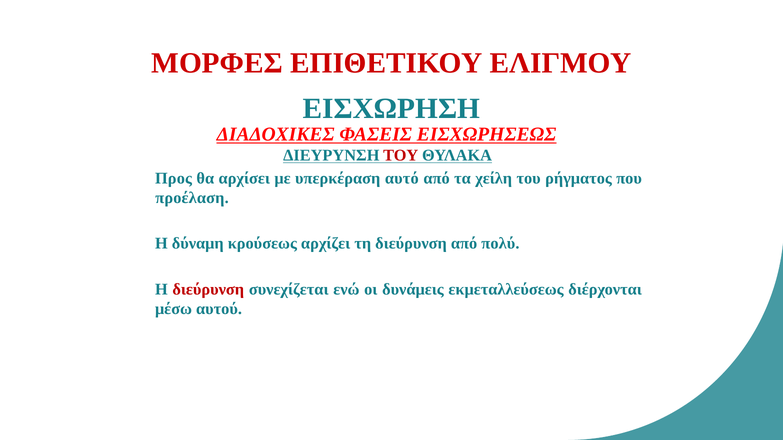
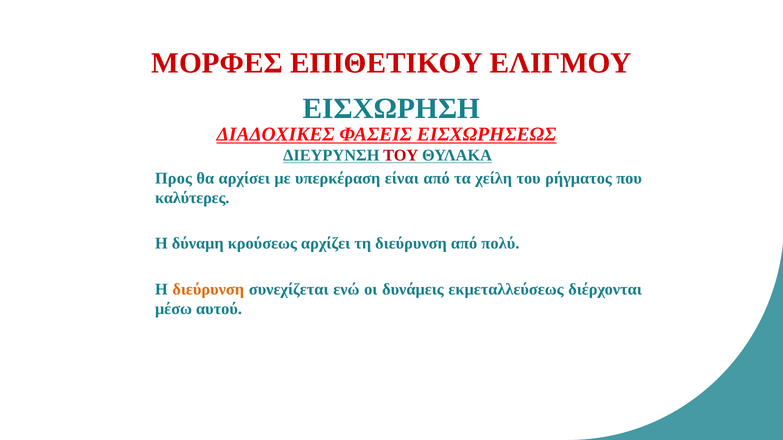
αυτό: αυτό -> είναι
προέλαση: προέλαση -> καλύτερες
διεύρυνση at (208, 289) colour: red -> orange
